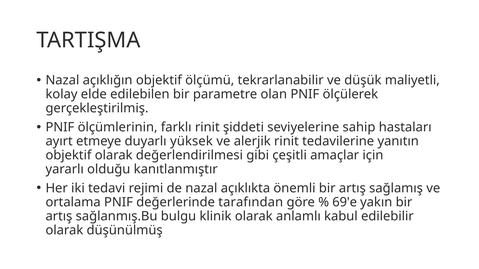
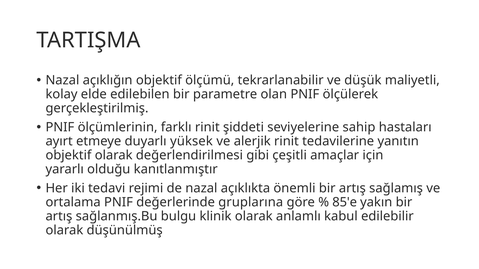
tarafından: tarafından -> gruplarına
69'e: 69'e -> 85'e
